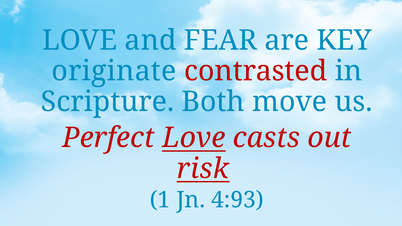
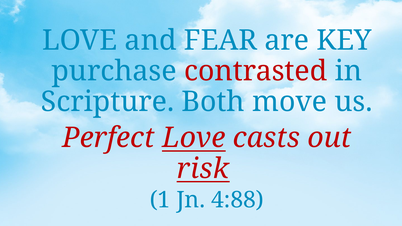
originate: originate -> purchase
4:93: 4:93 -> 4:88
